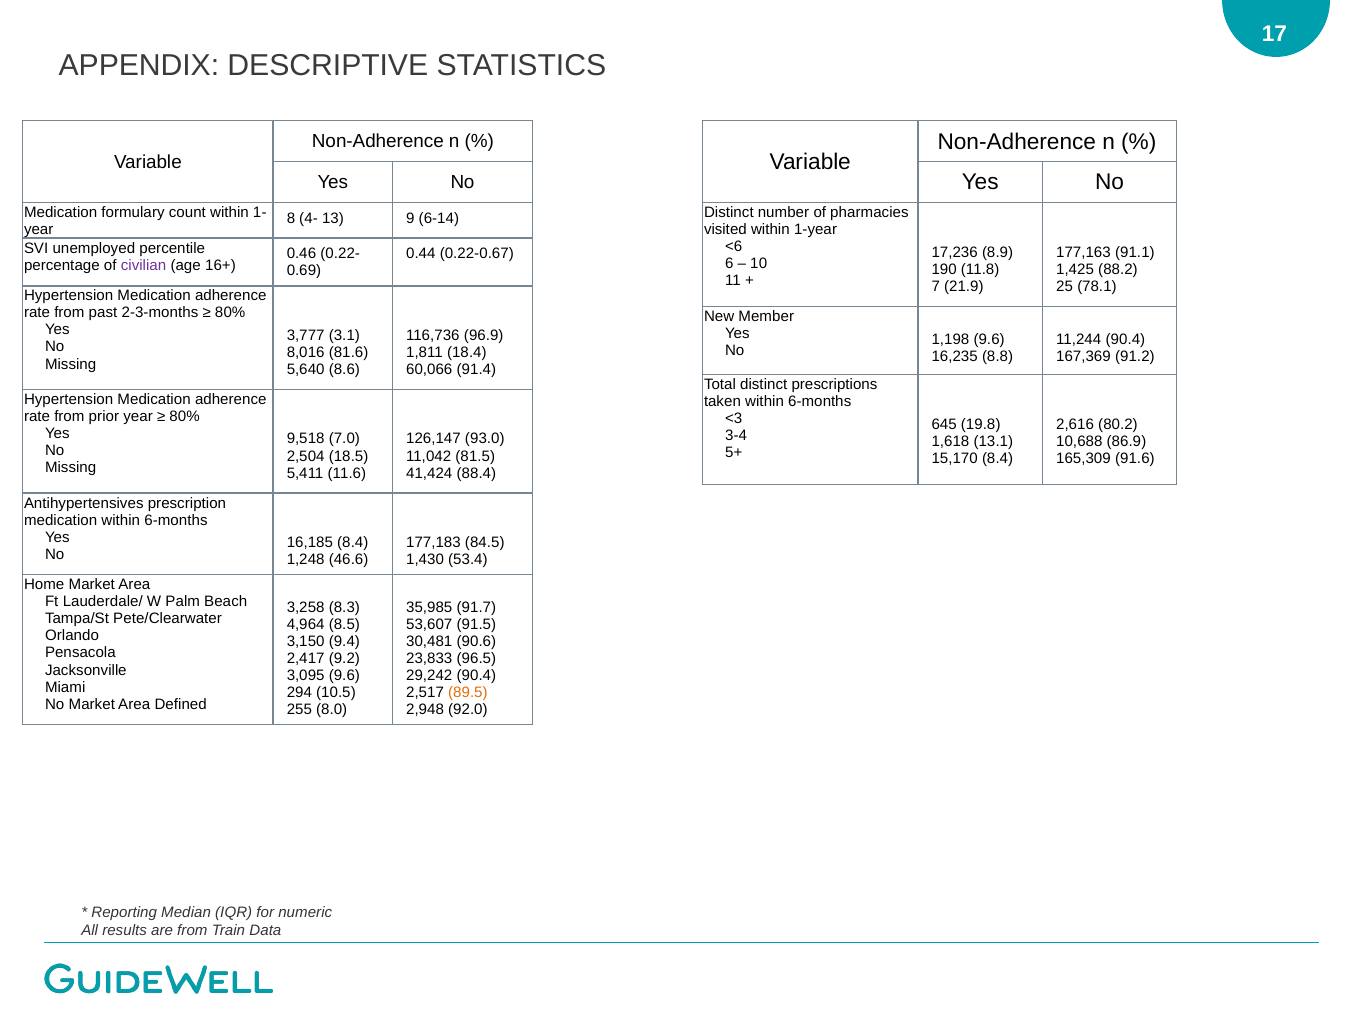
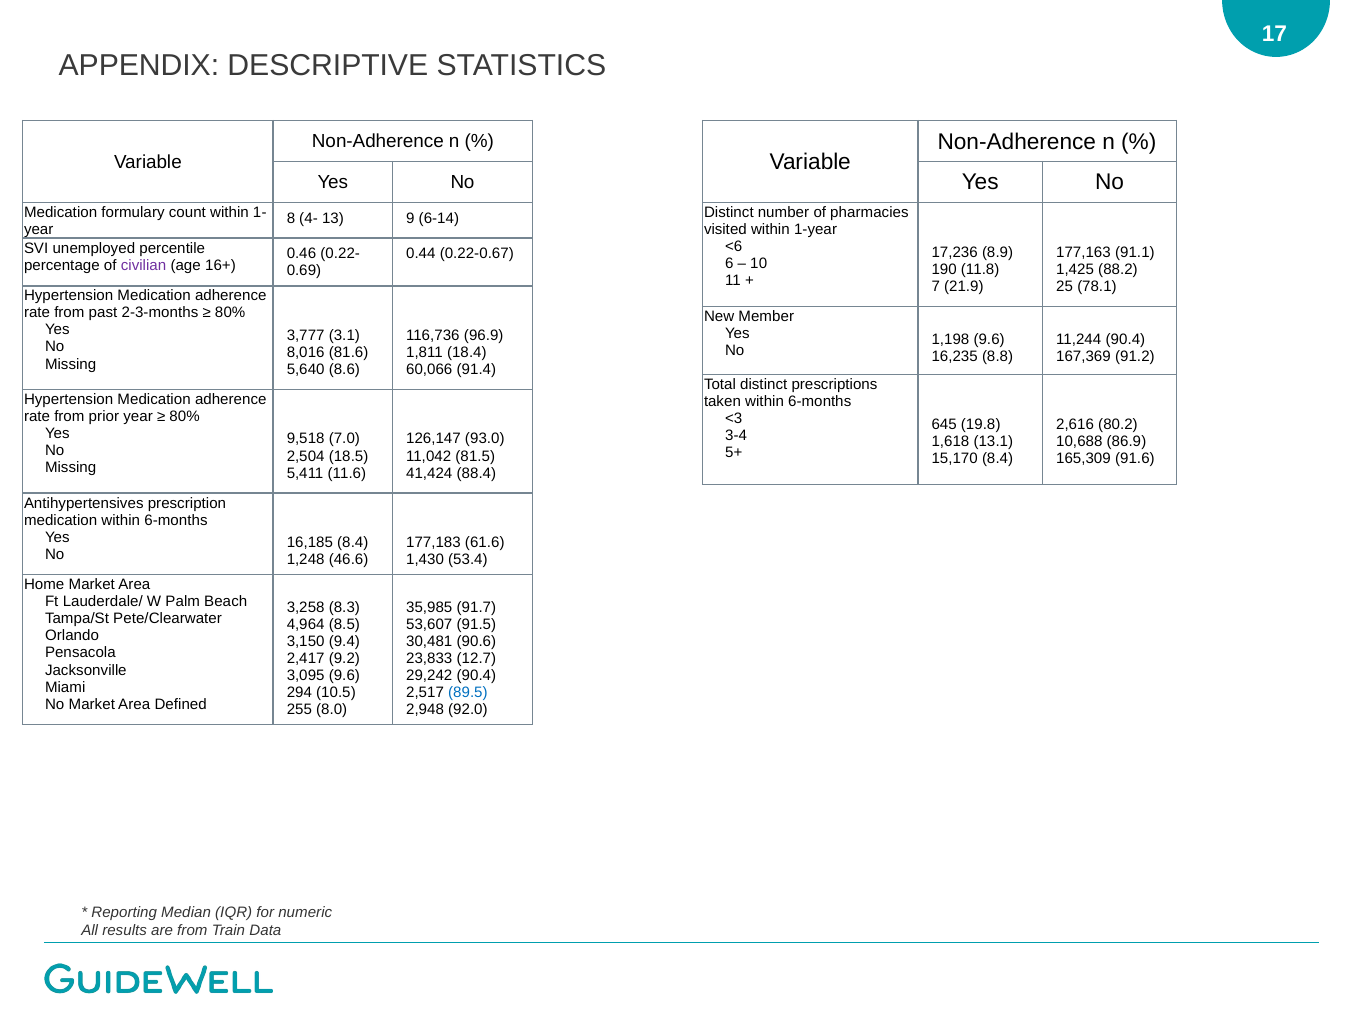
84.5: 84.5 -> 61.6
96.5: 96.5 -> 12.7
89.5 colour: orange -> blue
